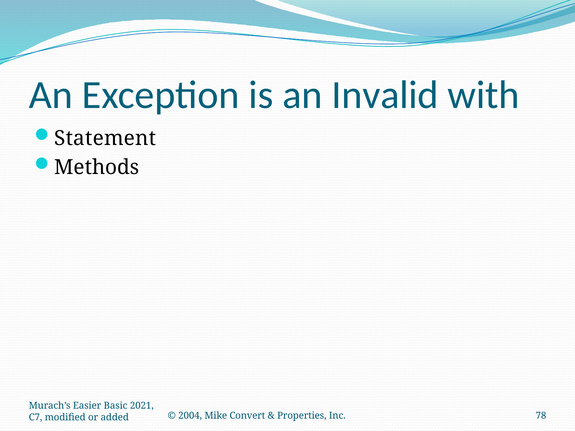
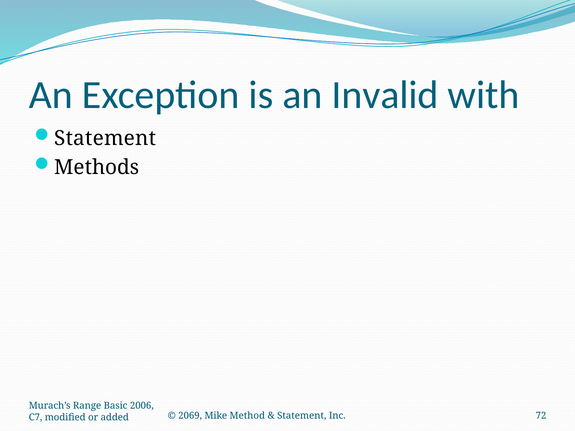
Easier: Easier -> Range
2021: 2021 -> 2006
2004: 2004 -> 2069
Convert: Convert -> Method
Properties at (302, 416): Properties -> Statement
78: 78 -> 72
